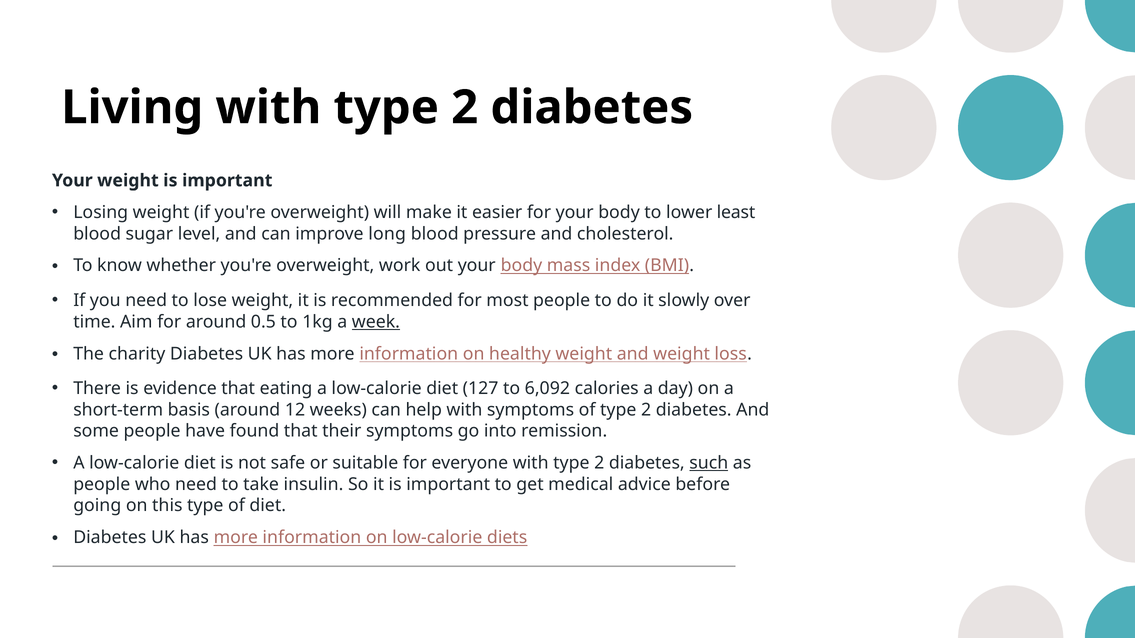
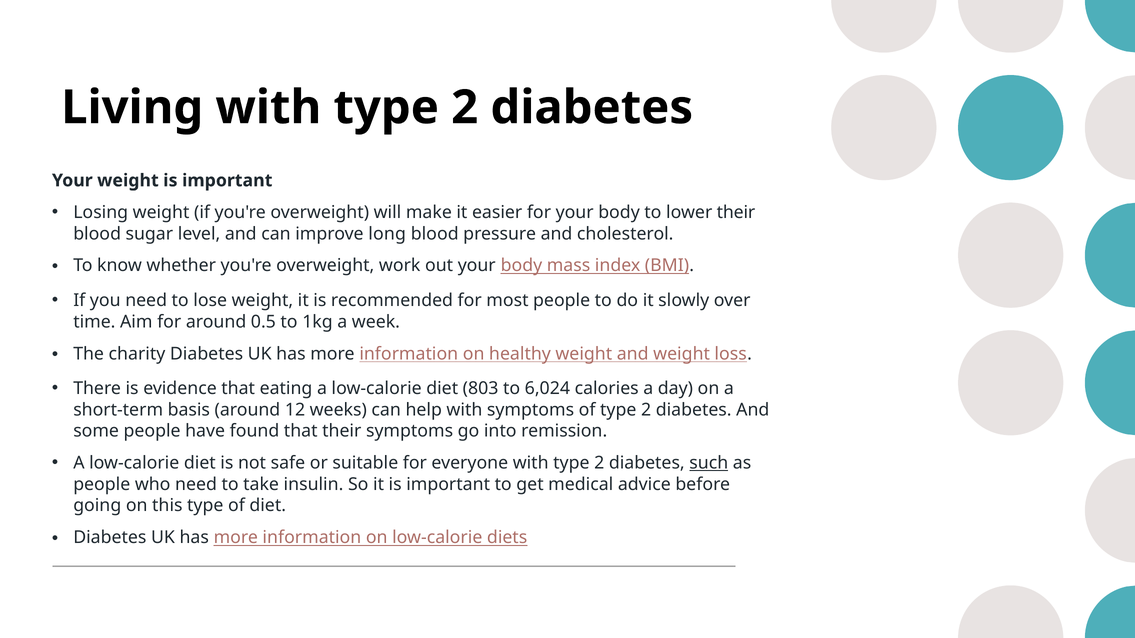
lower least: least -> their
week underline: present -> none
127: 127 -> 803
6,092: 6,092 -> 6,024
